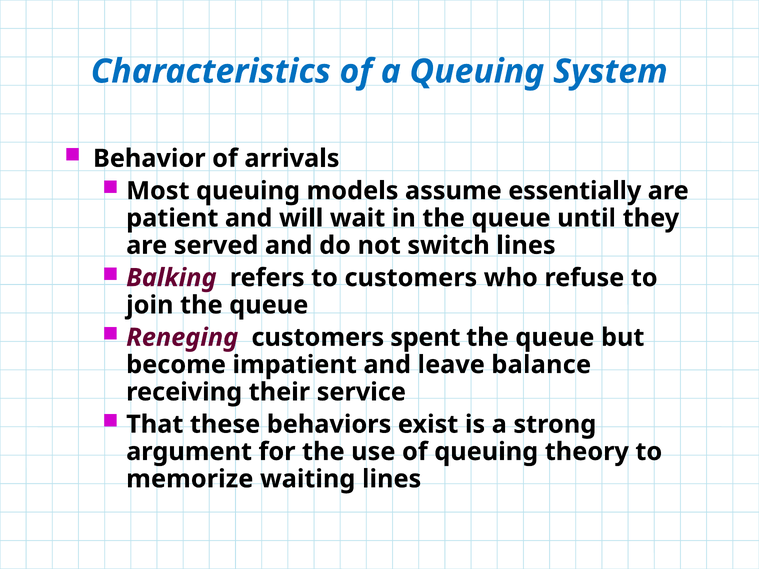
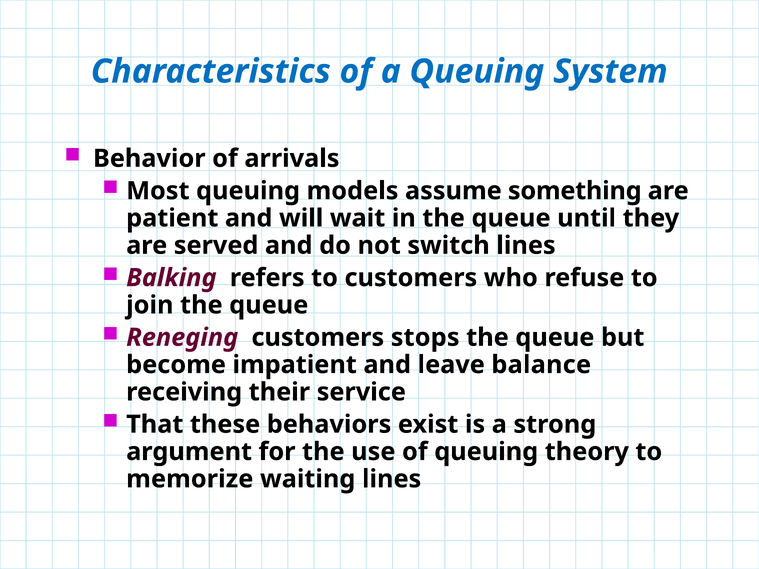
essentially: essentially -> something
spent: spent -> stops
